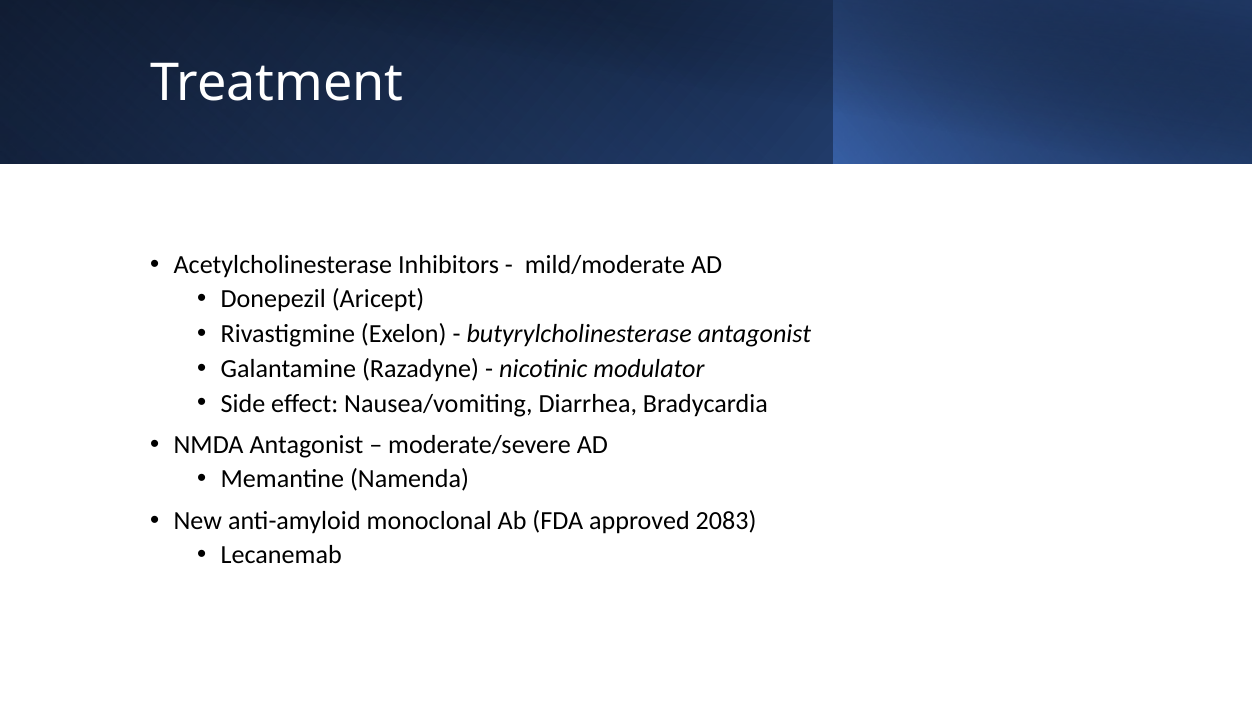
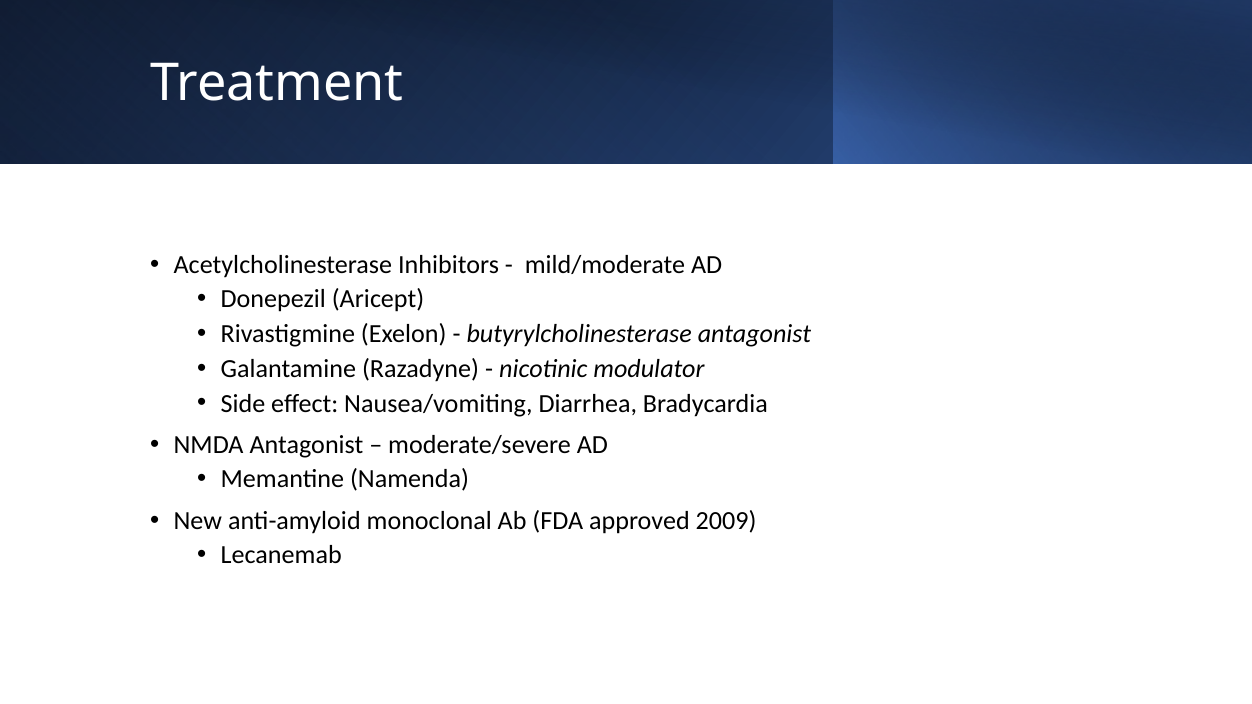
2083: 2083 -> 2009
